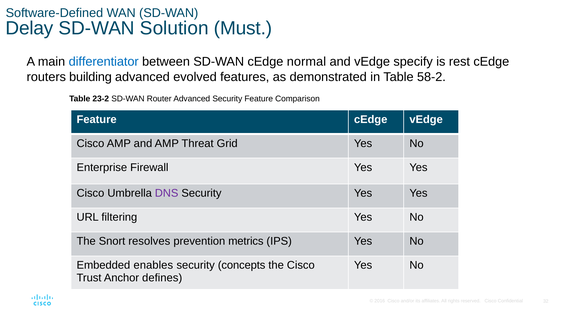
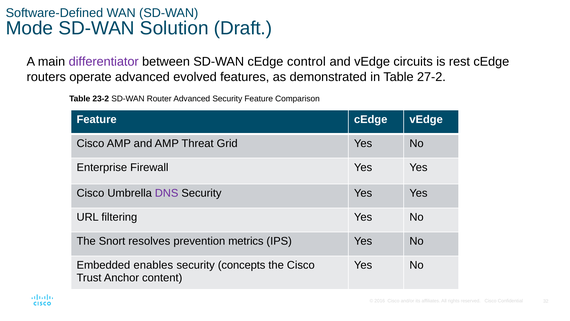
Delay: Delay -> Mode
Must: Must -> Draft
differentiator colour: blue -> purple
normal: normal -> control
specify: specify -> circuits
building: building -> operate
58-2: 58-2 -> 27-2
defines: defines -> content
